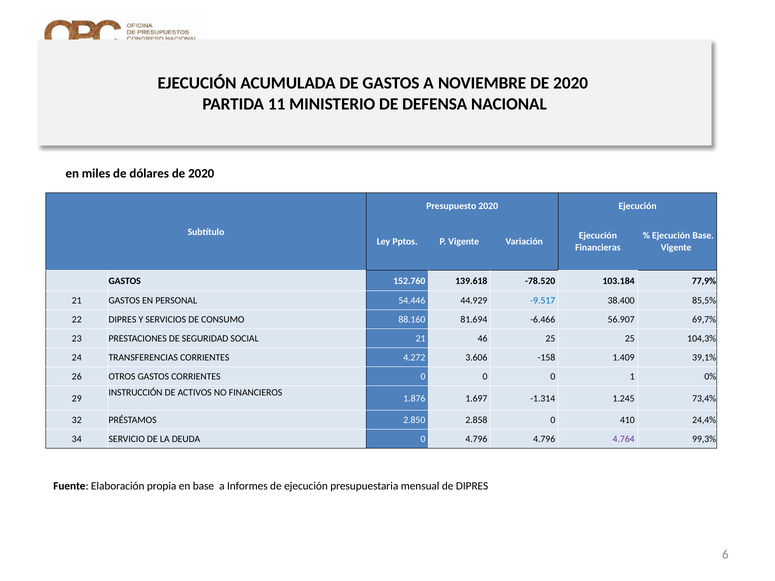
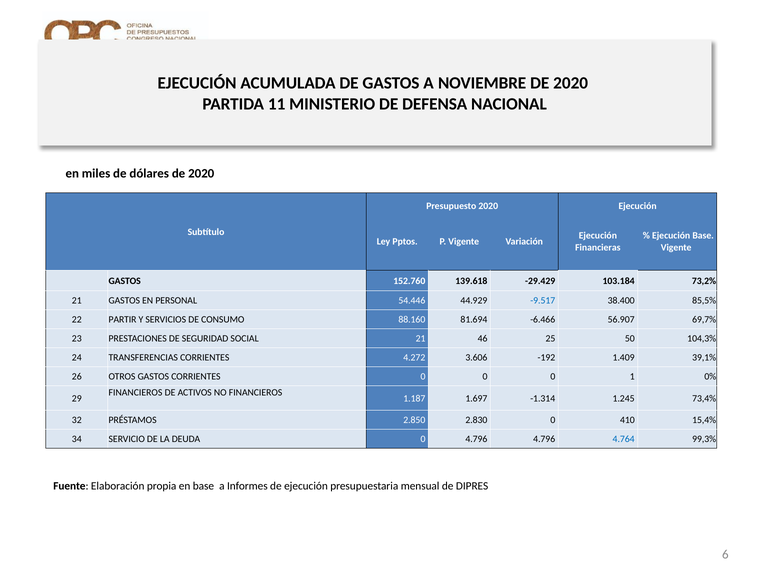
-78.520: -78.520 -> -29.429
77,9%: 77,9% -> 73,2%
22 DIPRES: DIPRES -> PARTIR
25 25: 25 -> 50
-158: -158 -> -192
INSTRUCCIÓN at (136, 393): INSTRUCCIÓN -> FINANCIEROS
1.876: 1.876 -> 1.187
2.858: 2.858 -> 2.830
24,4%: 24,4% -> 15,4%
4.764 colour: purple -> blue
